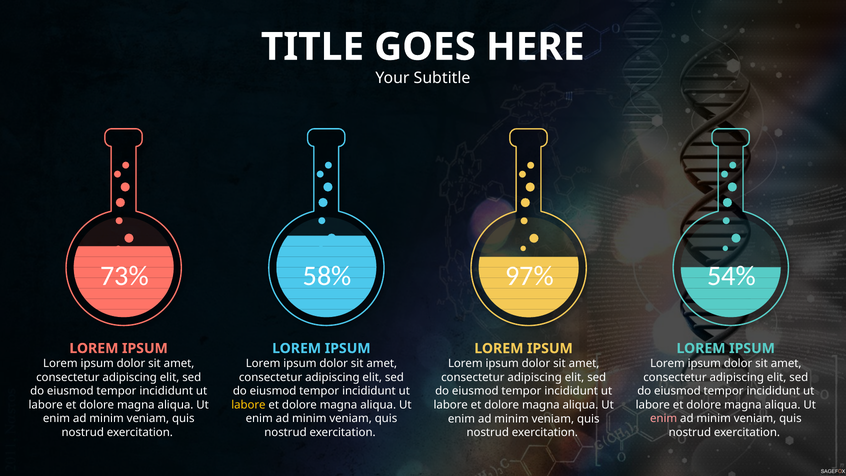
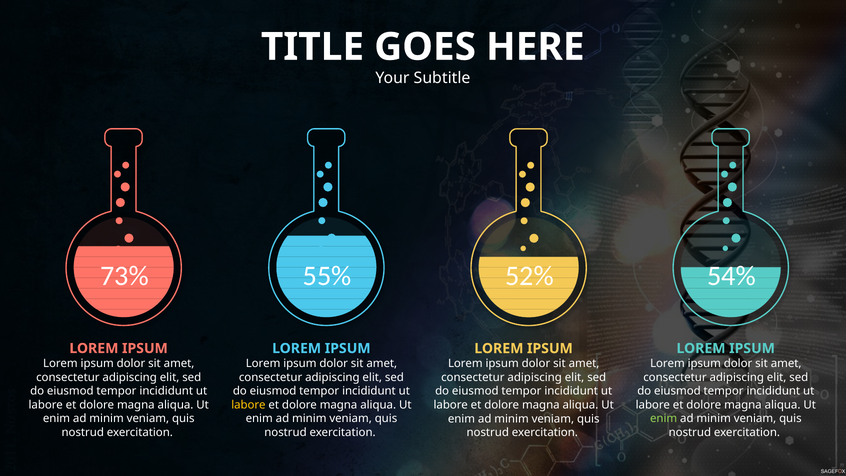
58%: 58% -> 55%
97%: 97% -> 52%
enim at (664, 419) colour: pink -> light green
